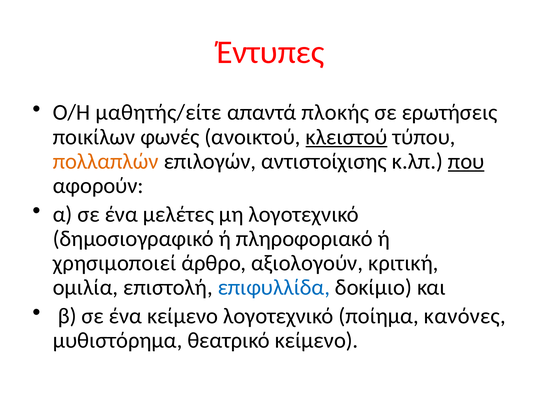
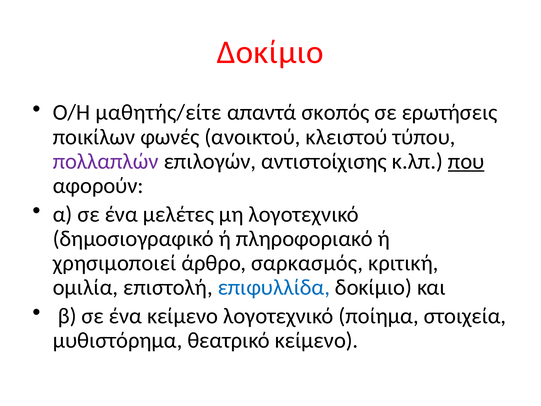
Έντυπες at (270, 52): Έντυπες -> Δοκίμιο
πλοκής: πλοκής -> σκοπός
κλειστού underline: present -> none
πολλαπλών colour: orange -> purple
αξιολογούν: αξιολογούν -> σαρκασμός
κανόνες: κανόνες -> στοιχεία
